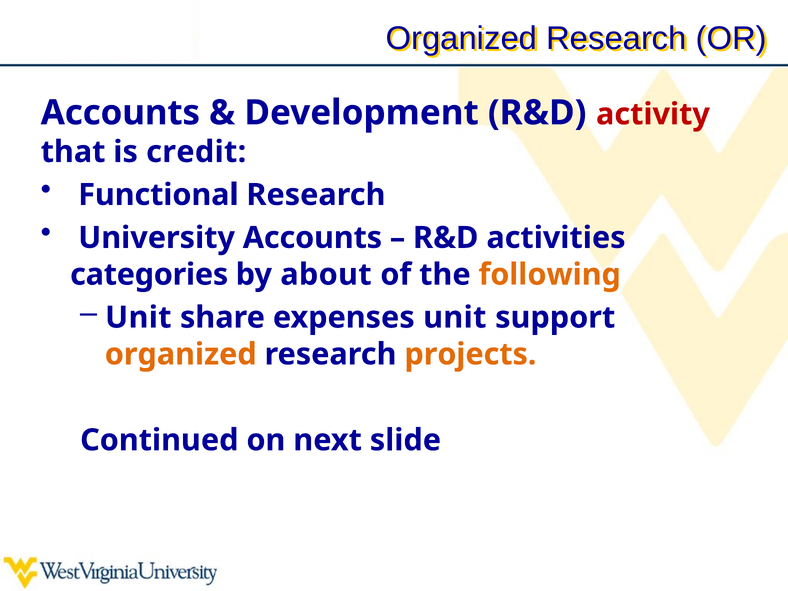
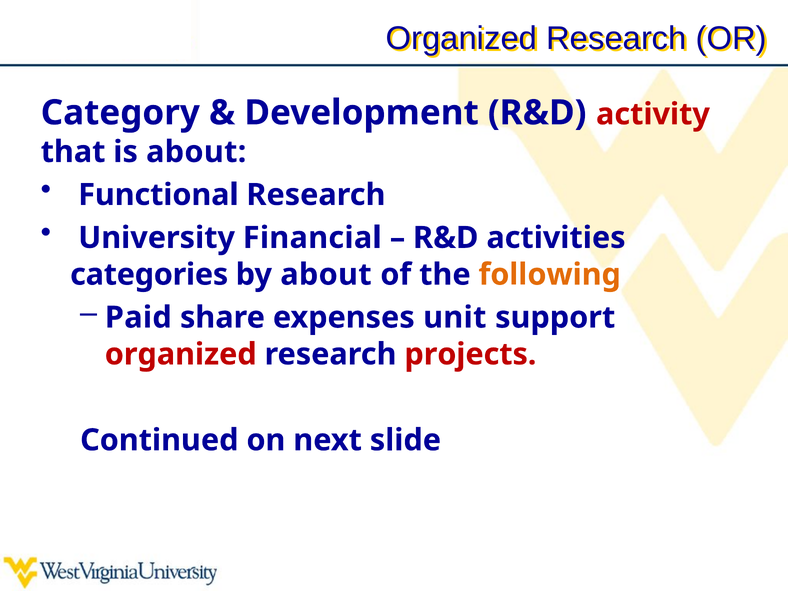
Accounts at (120, 113): Accounts -> Category
is credit: credit -> about
University Accounts: Accounts -> Financial
Unit at (138, 317): Unit -> Paid
organized at (181, 354) colour: orange -> red
projects colour: orange -> red
